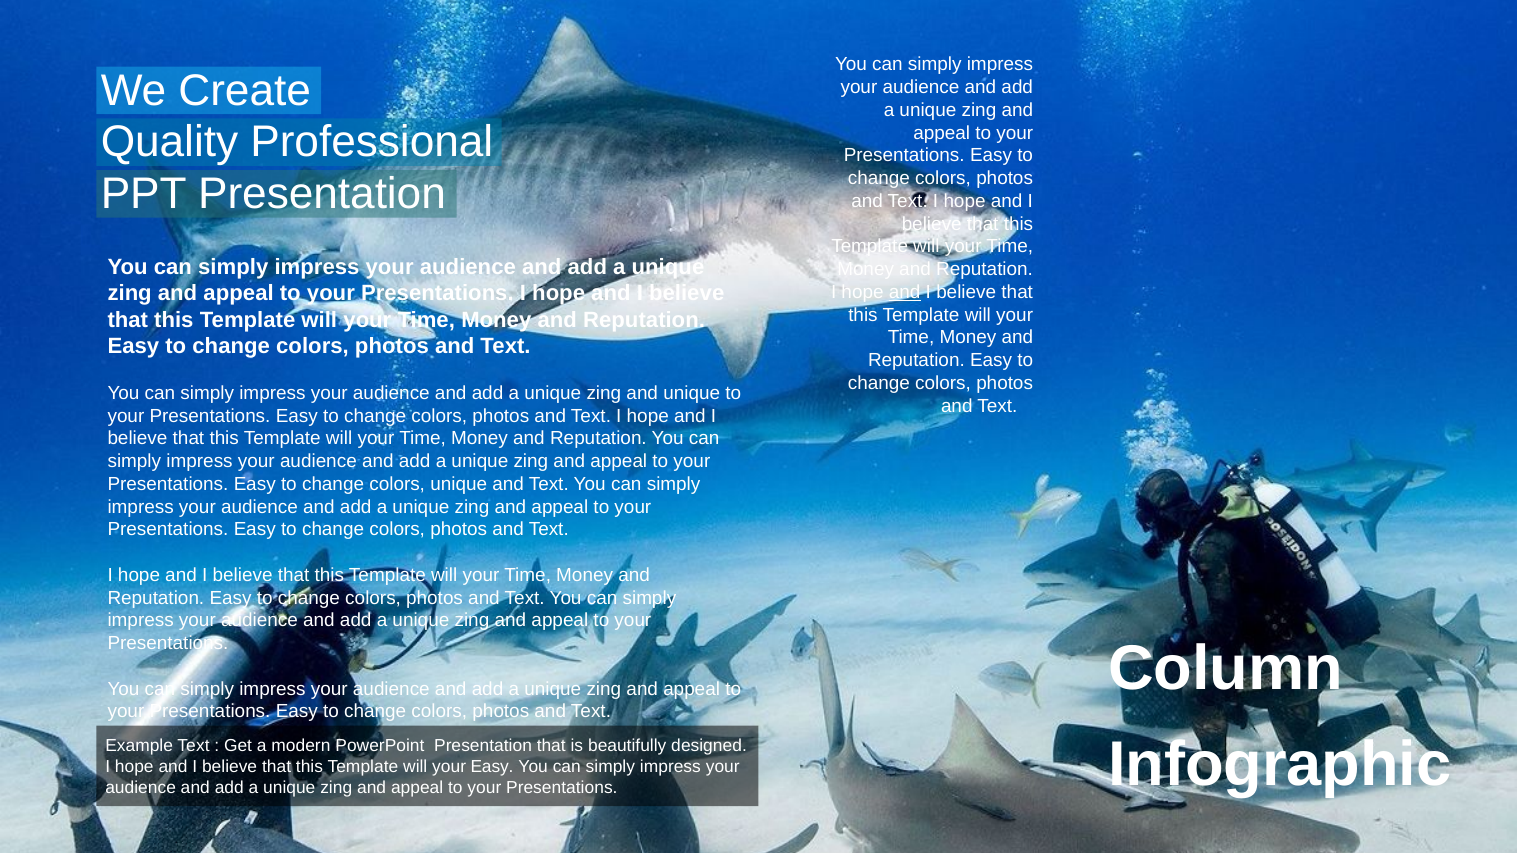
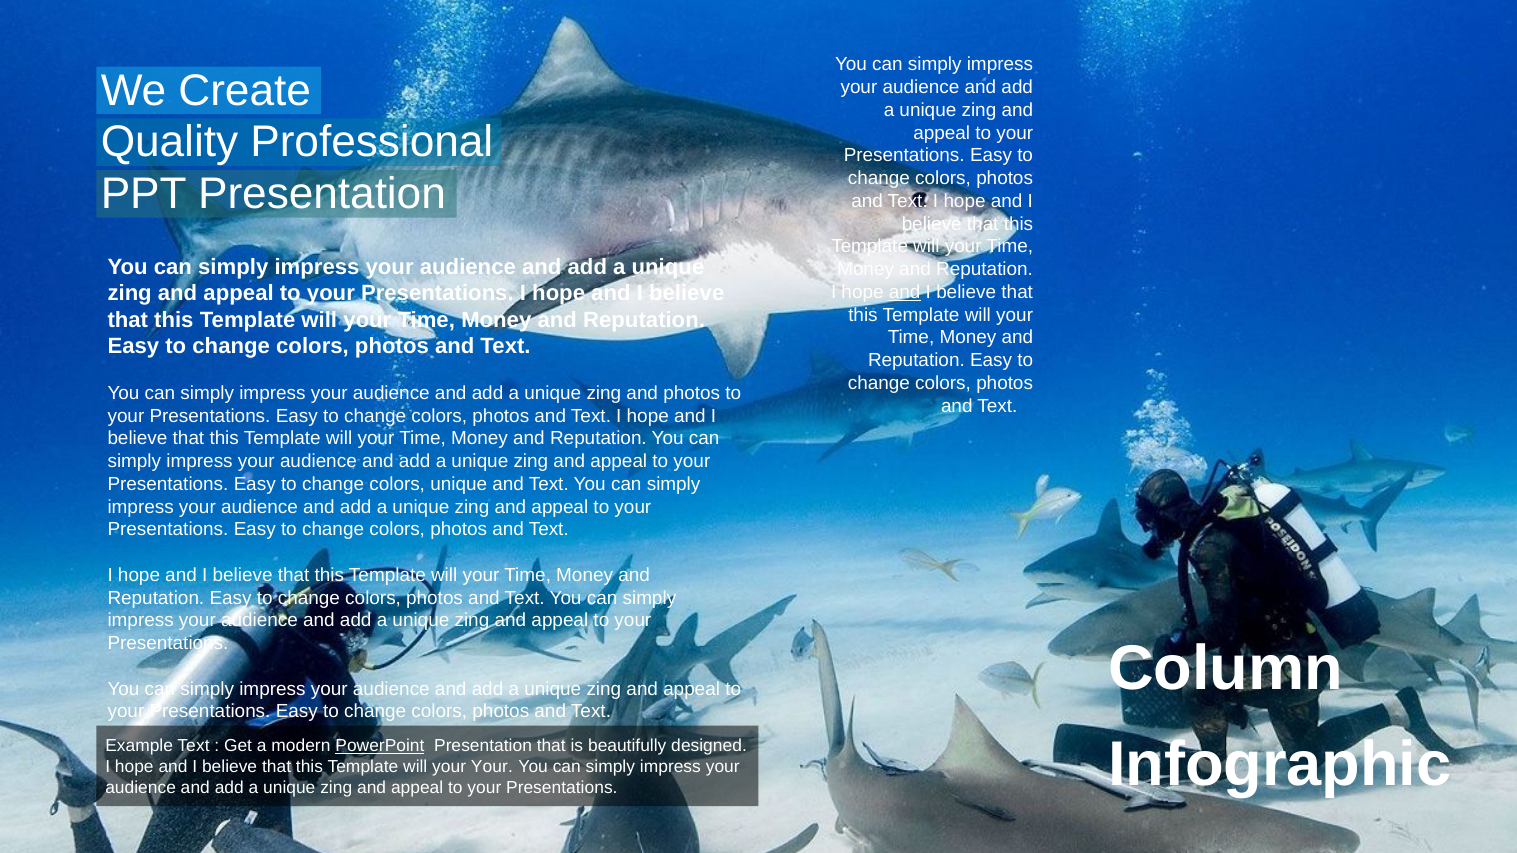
and unique: unique -> photos
PowerPoint underline: none -> present
your Easy: Easy -> Your
